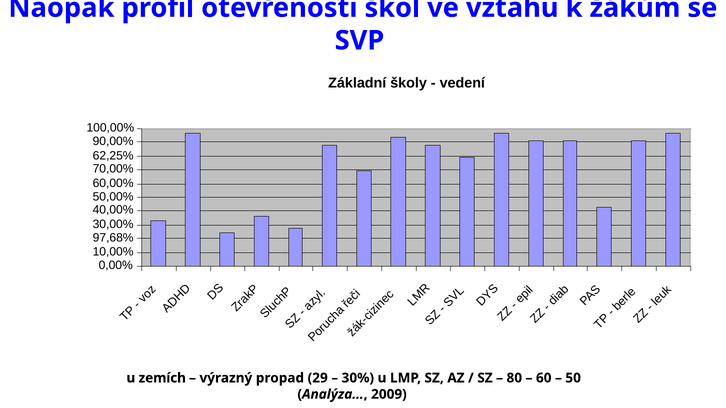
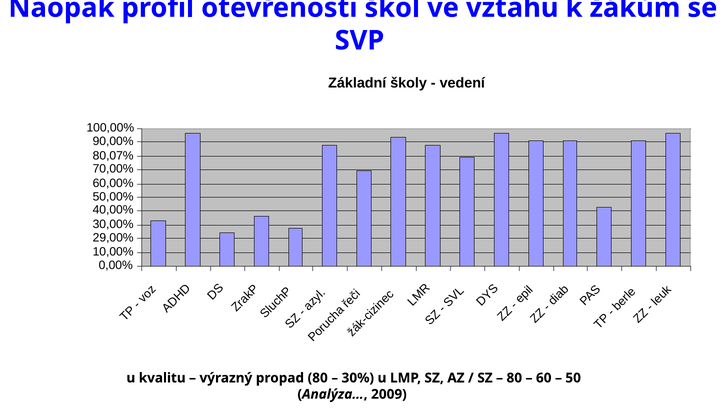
62,25%: 62,25% -> 80,07%
97,68%: 97,68% -> 29,00%
zemích: zemích -> kvalitu
propad 29: 29 -> 80
